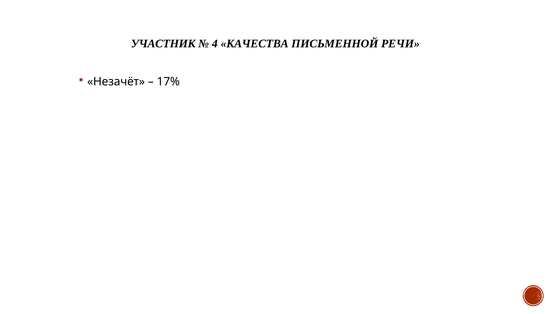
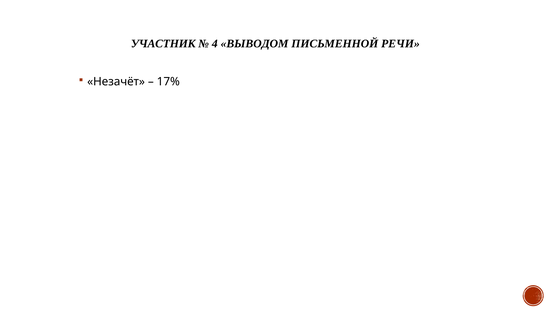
КАЧЕСТВА: КАЧЕСТВА -> ВЫВОДОМ
